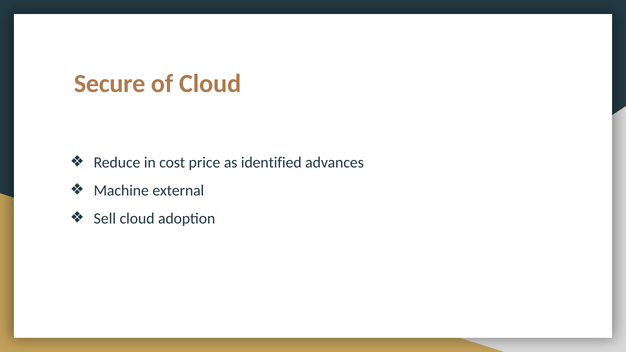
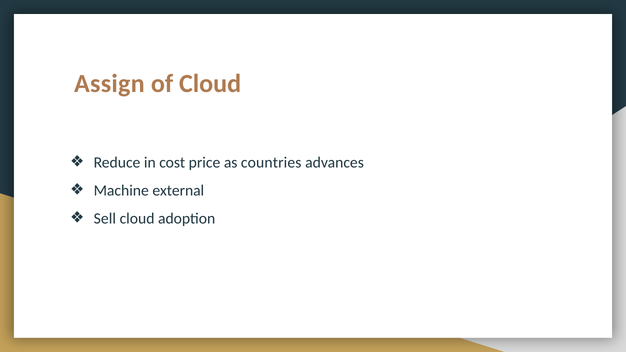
Secure: Secure -> Assign
identified: identified -> countries
